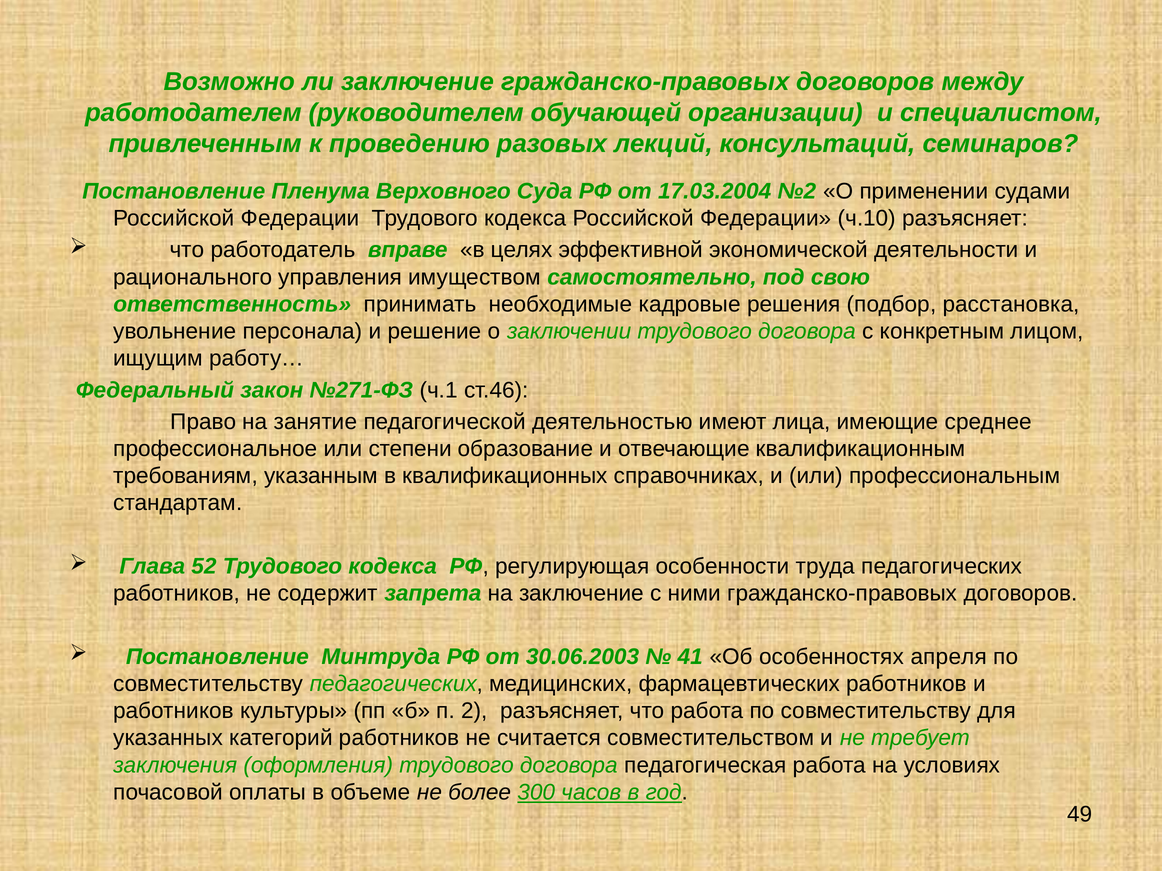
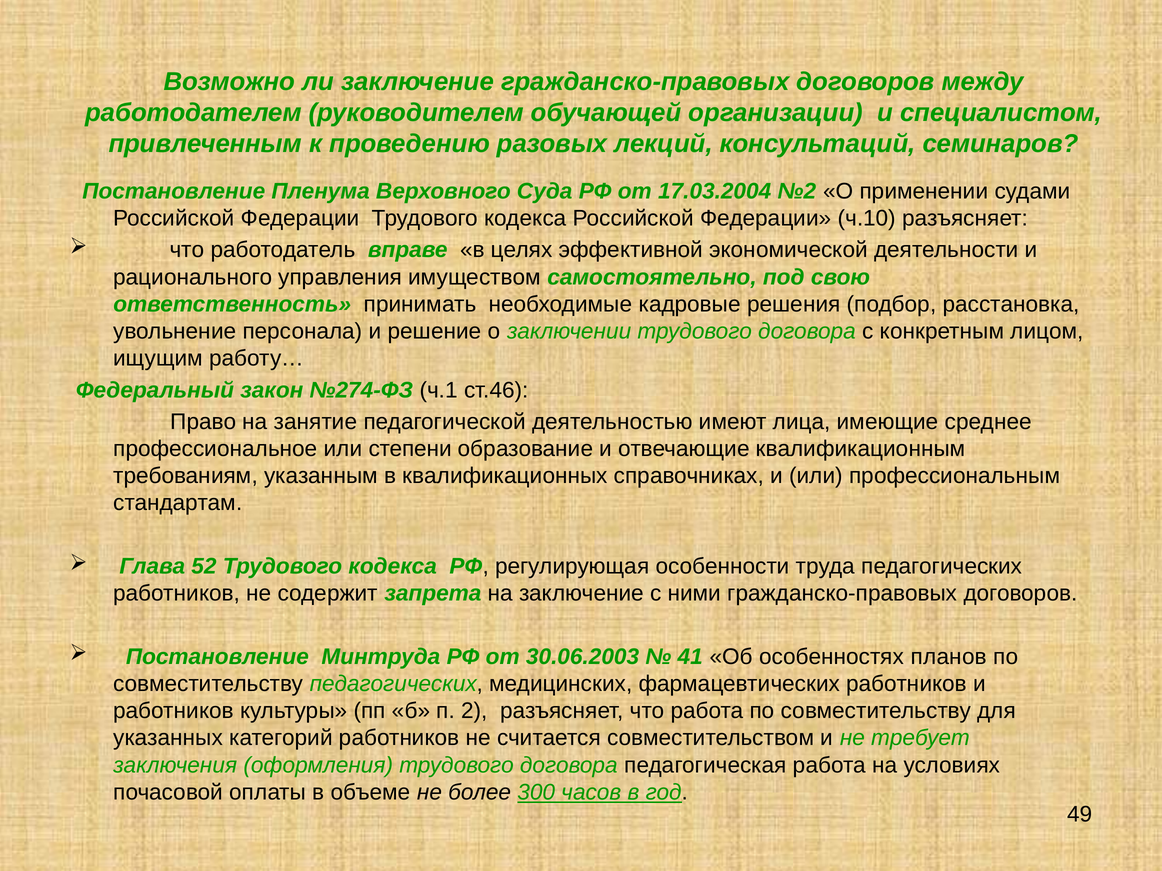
№271-ФЗ: №271-ФЗ -> №274-ФЗ
апреля: апреля -> планов
